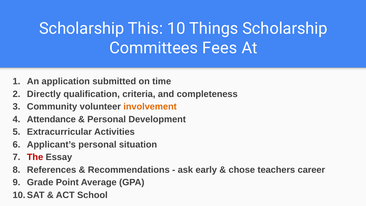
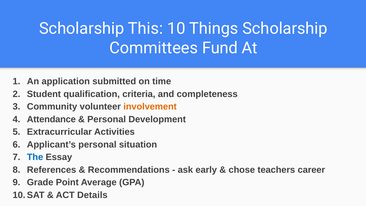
Fees: Fees -> Fund
Directly: Directly -> Student
The colour: red -> blue
School: School -> Details
